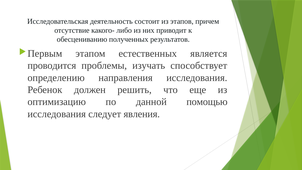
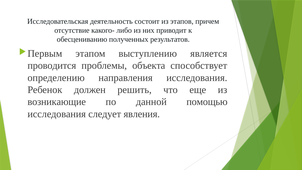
естественных: естественных -> выступлению
изучать: изучать -> объекта
оптимизацию: оптимизацию -> возникающие
